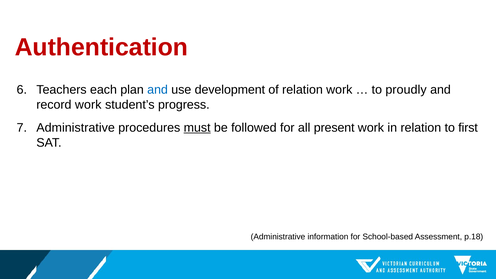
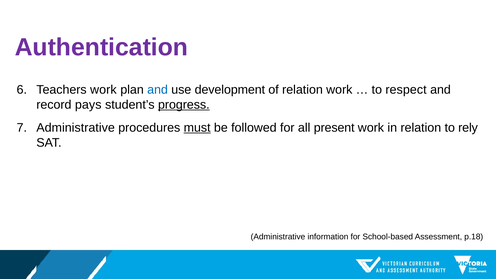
Authentication colour: red -> purple
Teachers each: each -> work
proudly: proudly -> respect
record work: work -> pays
progress underline: none -> present
first: first -> rely
